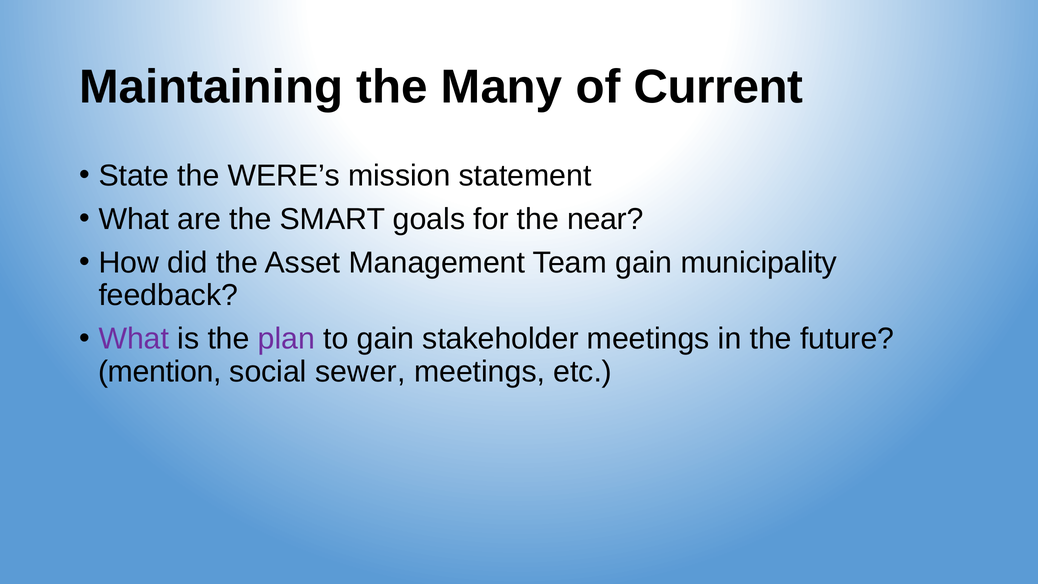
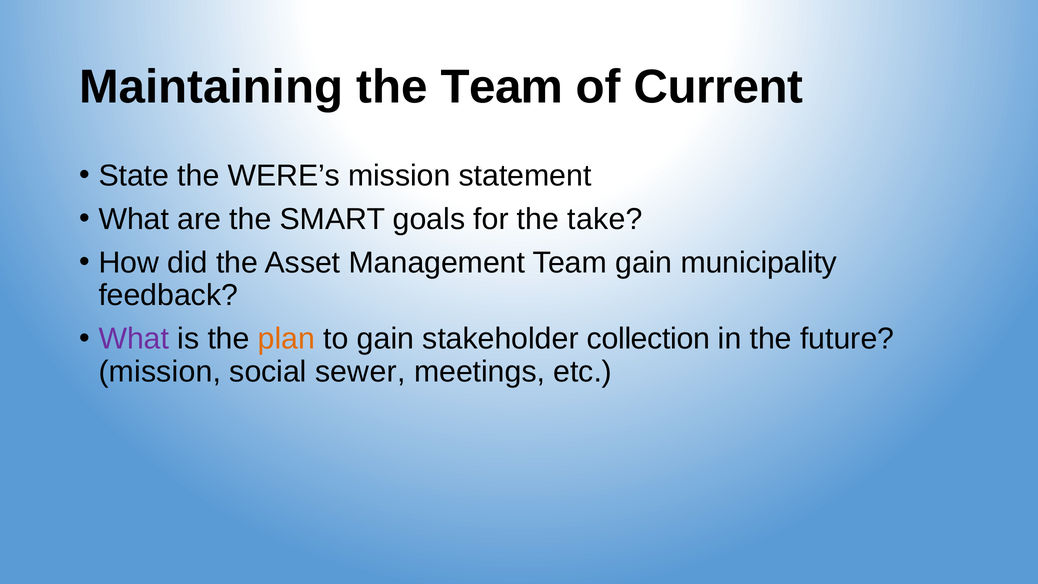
the Many: Many -> Team
near: near -> take
plan colour: purple -> orange
stakeholder meetings: meetings -> collection
mention at (160, 371): mention -> mission
